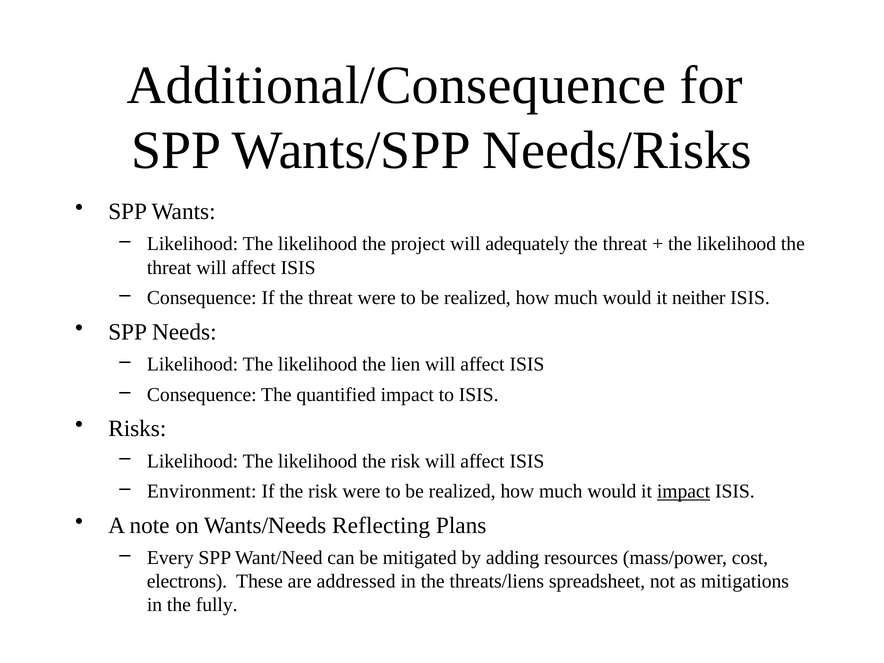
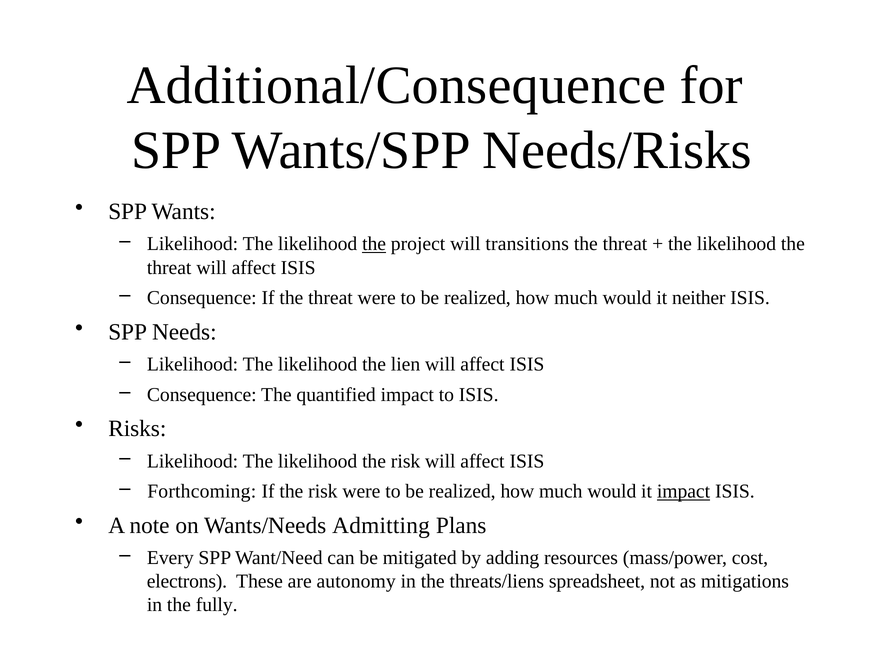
the at (374, 244) underline: none -> present
adequately: adequately -> transitions
Environment: Environment -> Forthcoming
Reflecting: Reflecting -> Admitting
addressed: addressed -> autonomy
